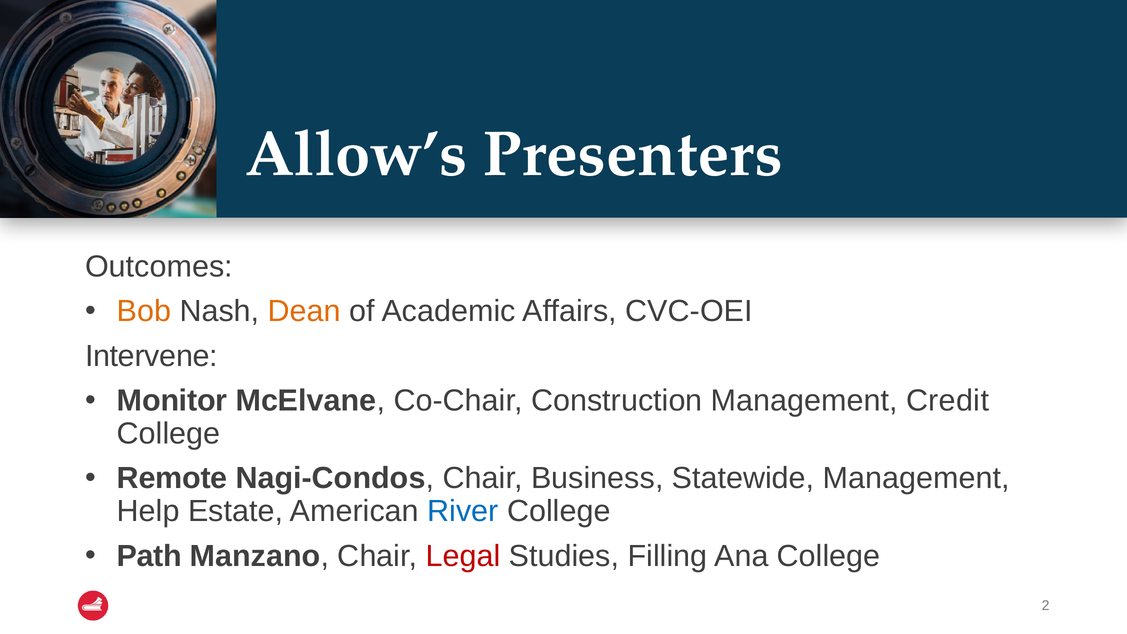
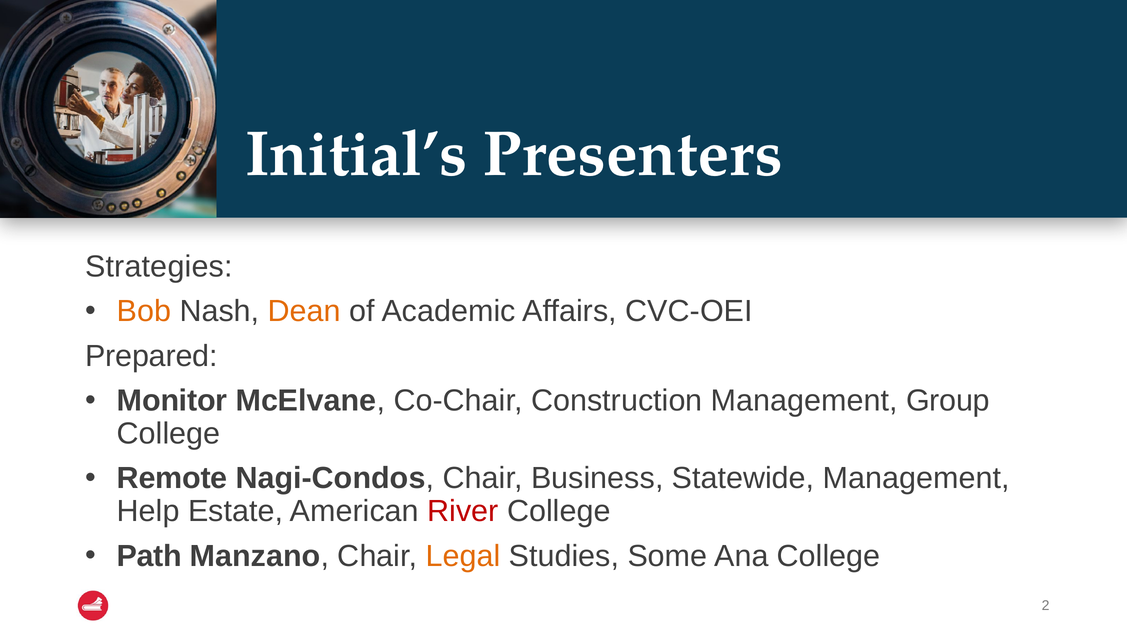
Allow’s: Allow’s -> Initial’s
Outcomes: Outcomes -> Strategies
Intervene: Intervene -> Prepared
Credit: Credit -> Group
River colour: blue -> red
Legal colour: red -> orange
Filling: Filling -> Some
